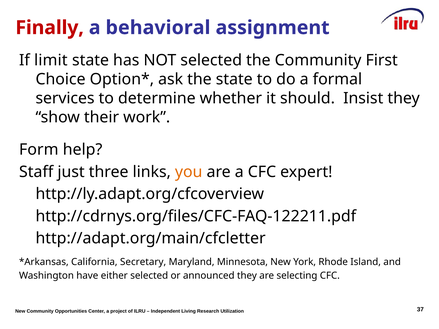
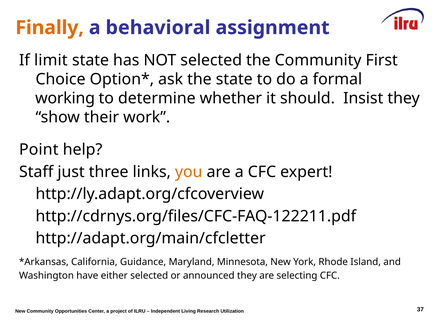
Finally colour: red -> orange
services: services -> working
Form: Form -> Point
Secretary: Secretary -> Guidance
